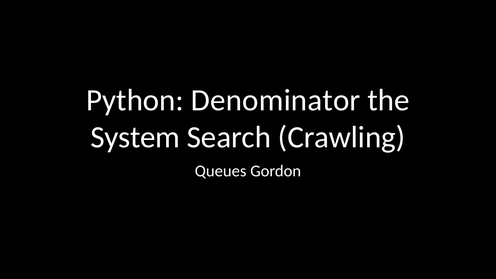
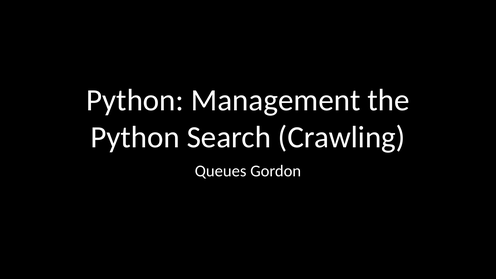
Denominator: Denominator -> Management
System at (135, 137): System -> Python
